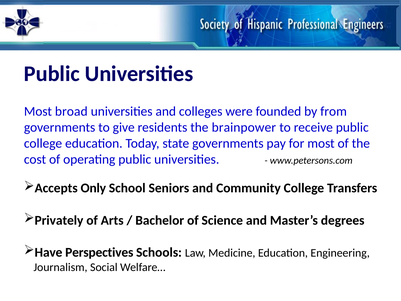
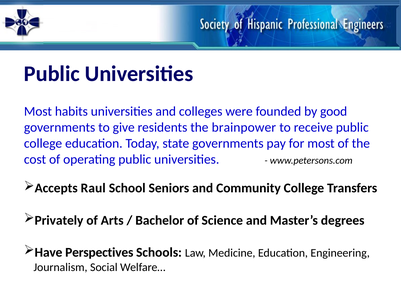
broad: broad -> habits
from: from -> good
Only: Only -> Raul
